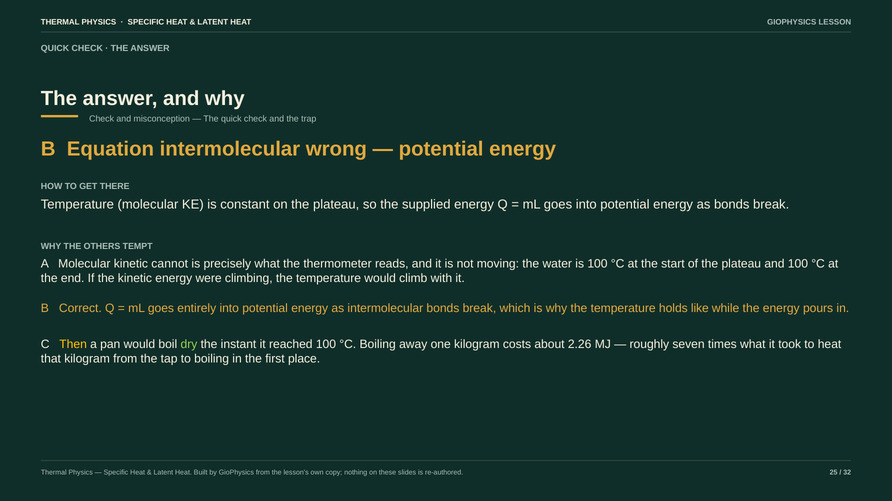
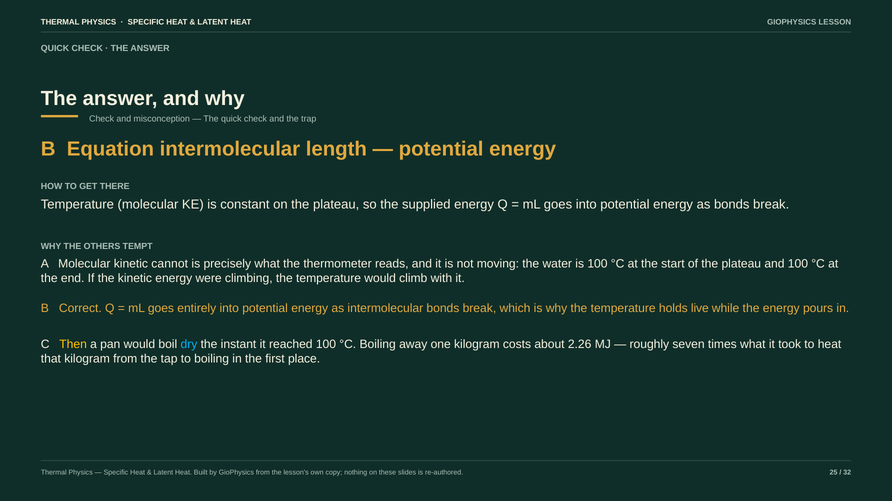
wrong: wrong -> length
like: like -> live
dry colour: light green -> light blue
